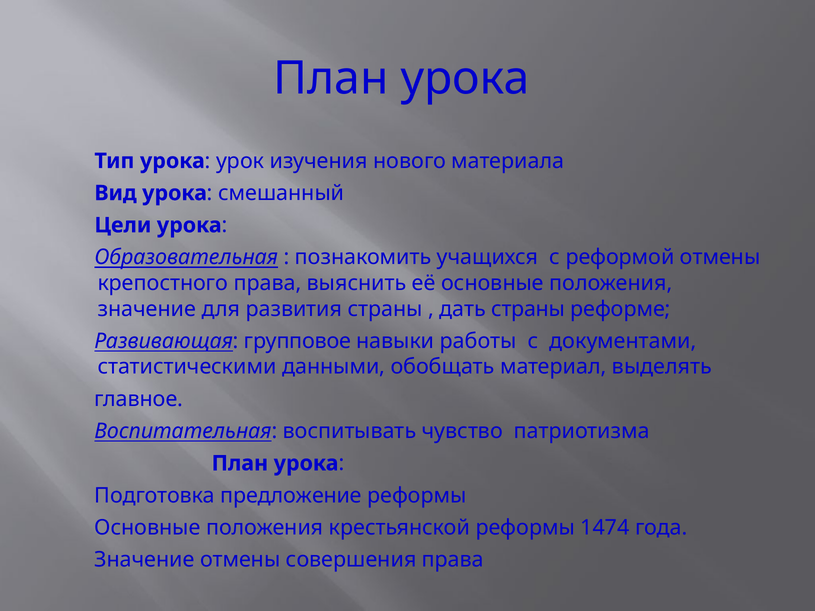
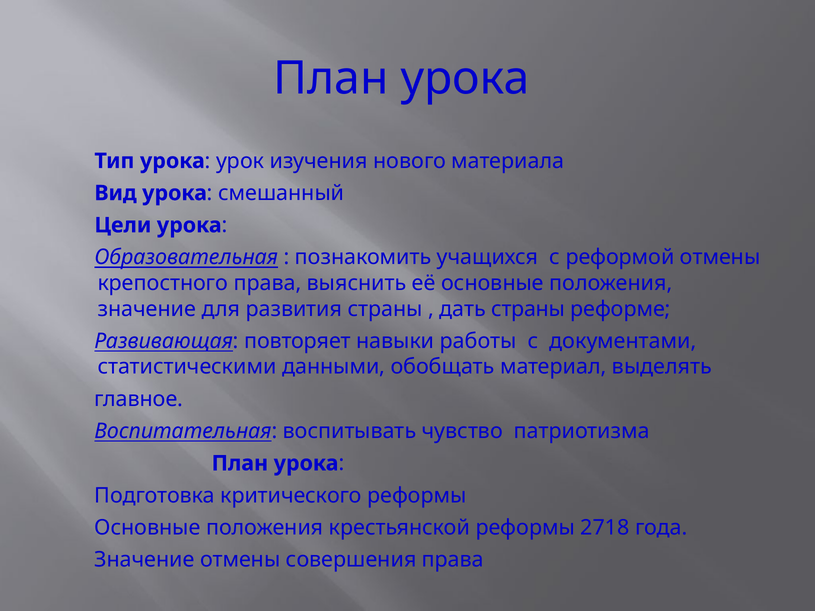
групповое: групповое -> повторяет
предложение: предложение -> критического
1474: 1474 -> 2718
